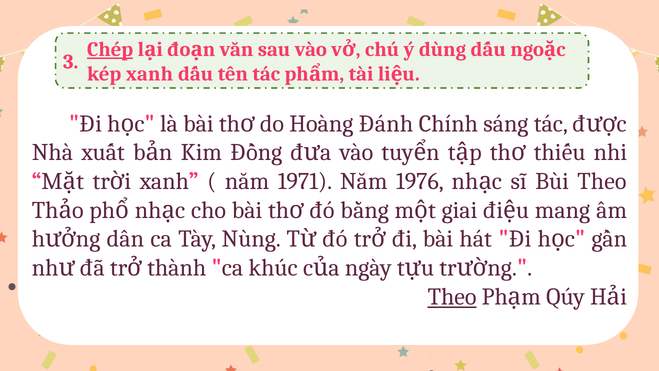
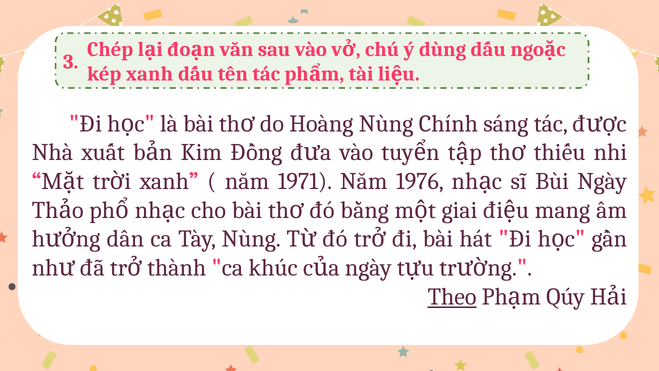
Chép underline: present -> none
Hoàng Đánh: Đánh -> Nùng
Bùi Theo: Theo -> Ngày
